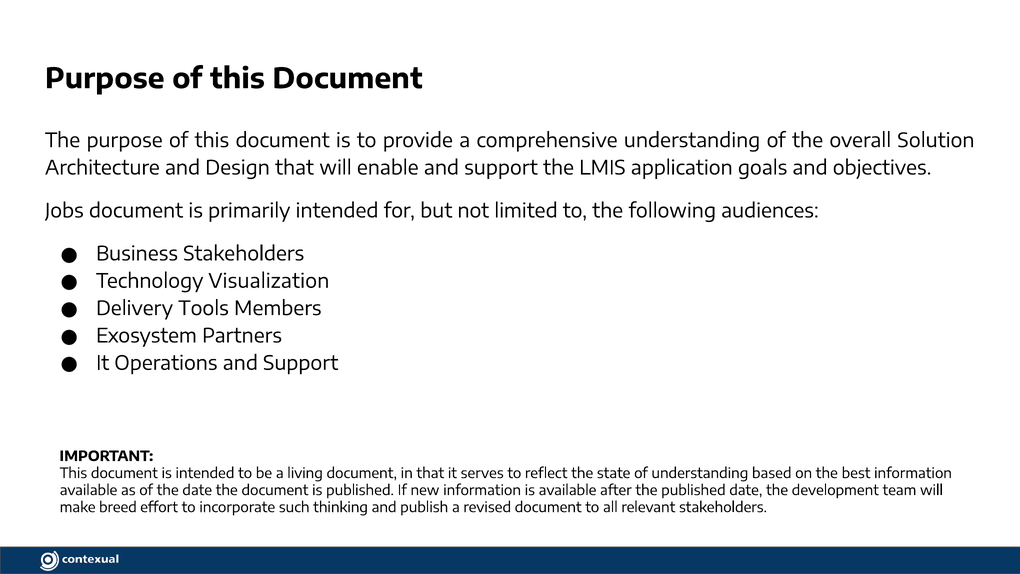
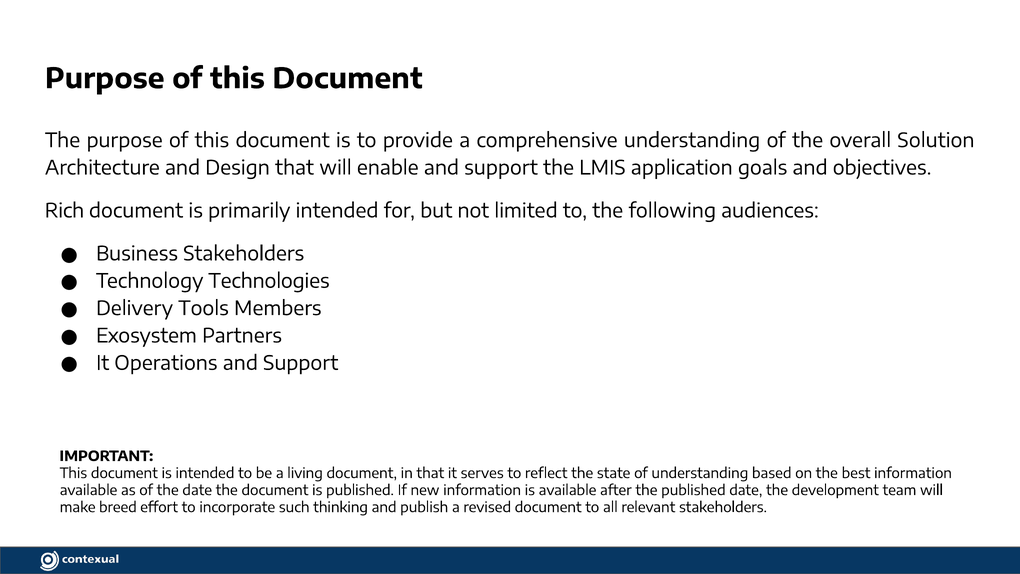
Jobs: Jobs -> Rich
Visualization: Visualization -> Technologies
